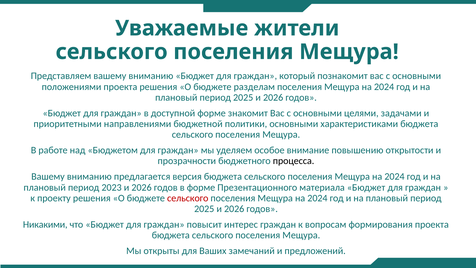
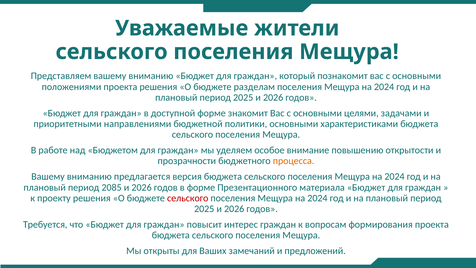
процесса colour: black -> orange
2023: 2023 -> 2085
Никакими: Никакими -> Требуется
